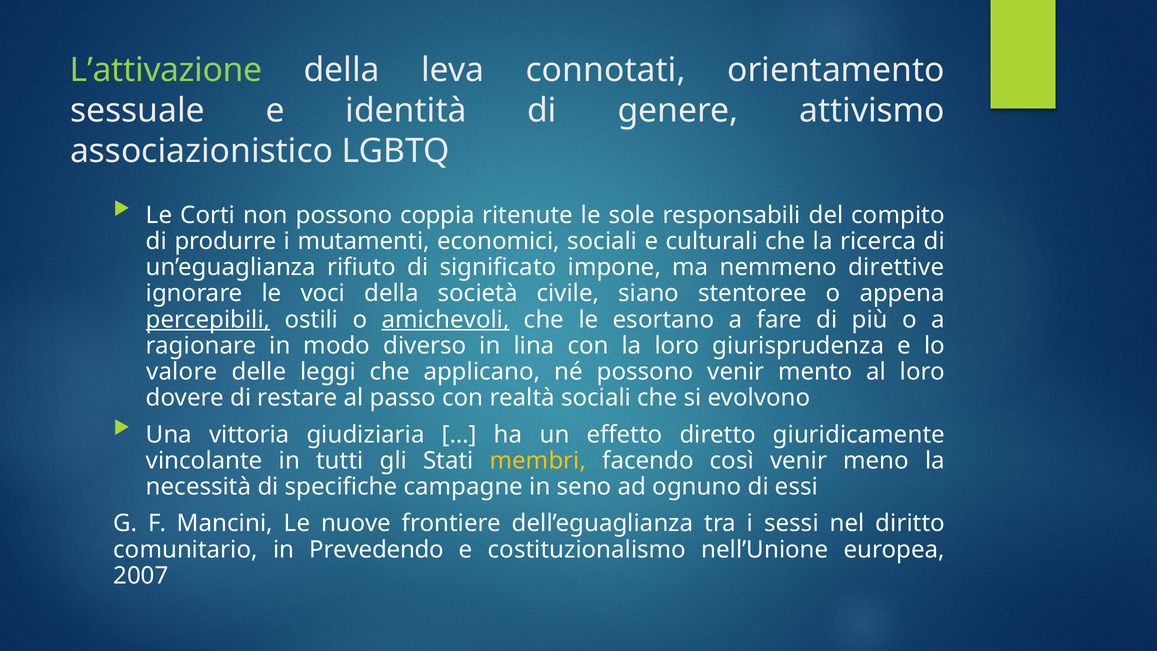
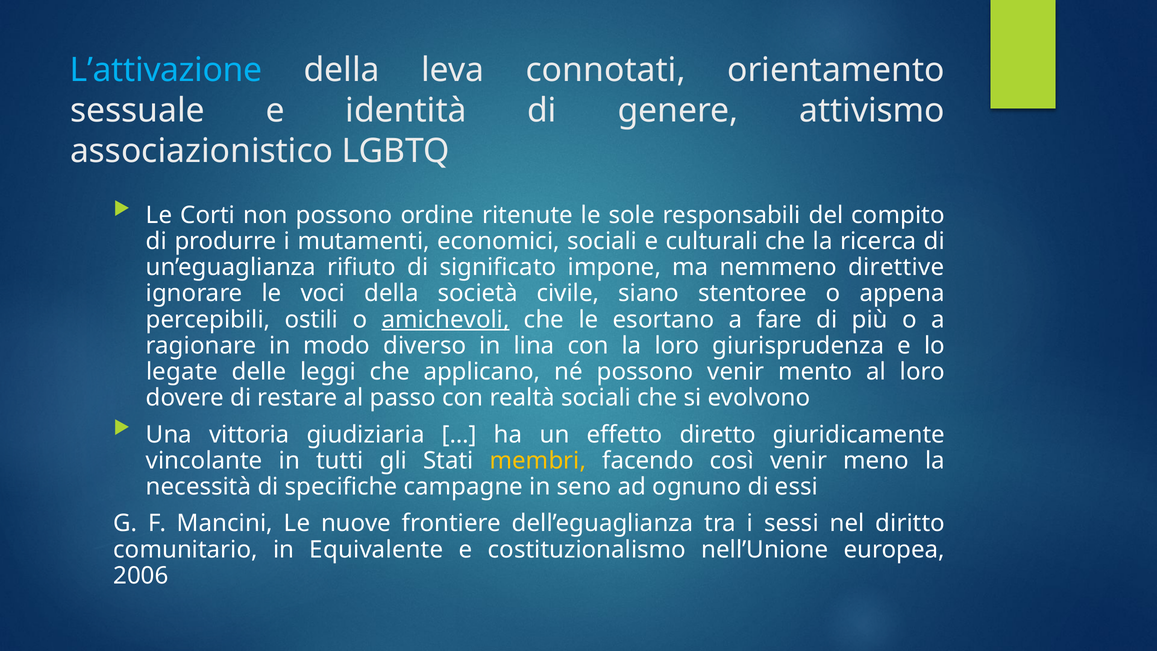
L’attivazione colour: light green -> light blue
coppia: coppia -> ordine
percepibili underline: present -> none
valore: valore -> legate
Prevedendo: Prevedendo -> Equivalente
2007: 2007 -> 2006
